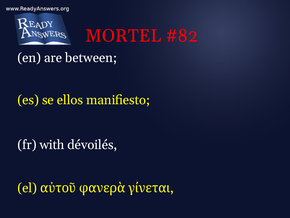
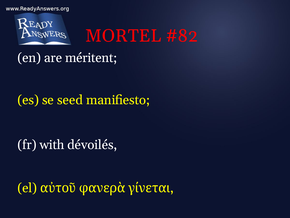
between: between -> méritent
ellos: ellos -> seed
